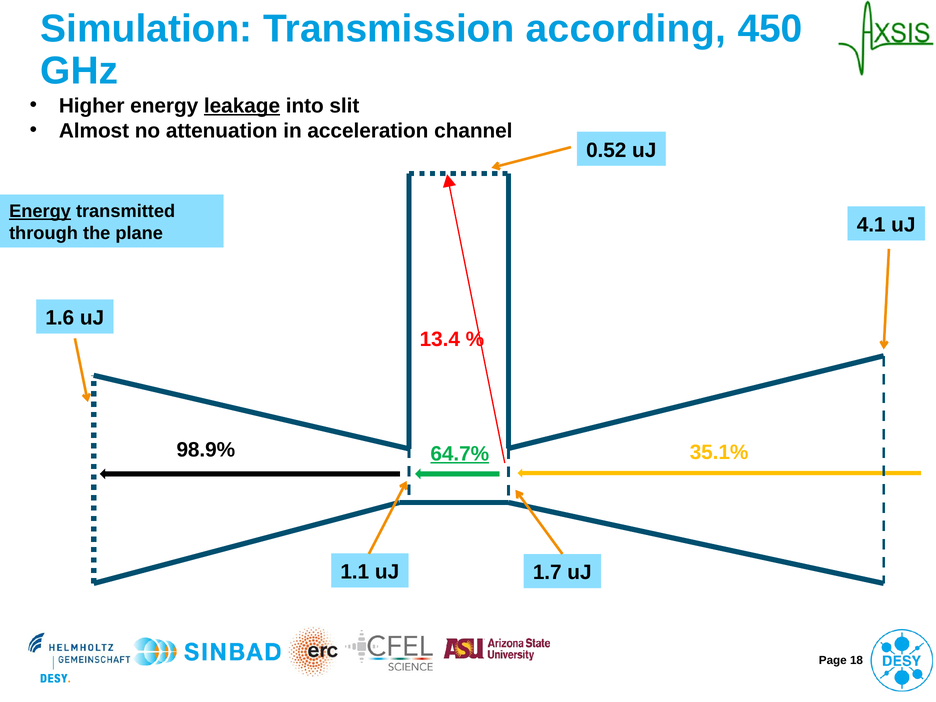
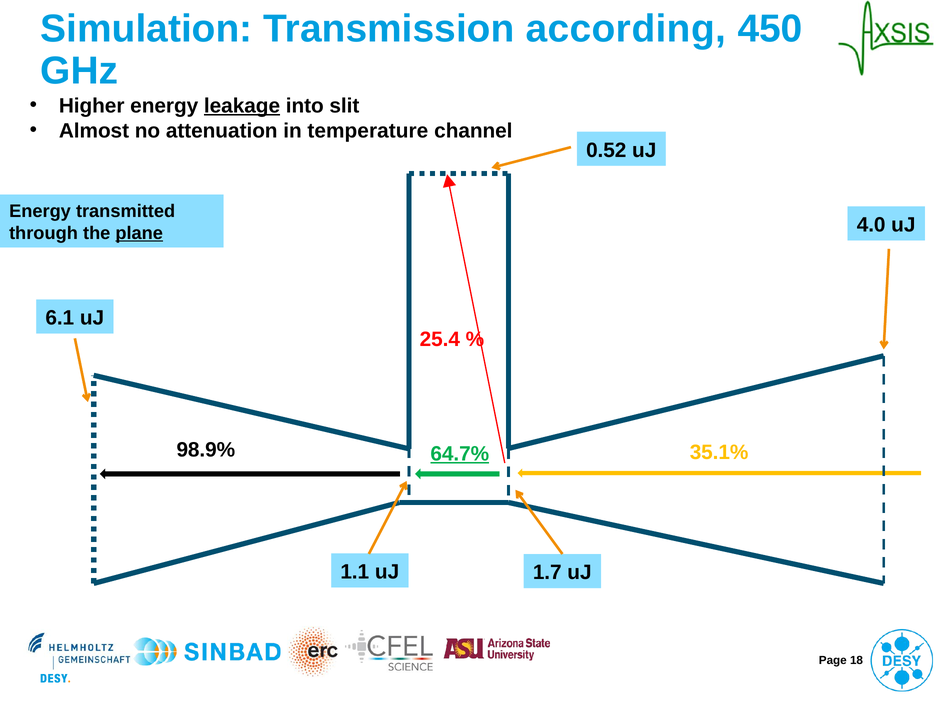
acceleration: acceleration -> temperature
Energy at (40, 211) underline: present -> none
4.1: 4.1 -> 4.0
plane underline: none -> present
1.6: 1.6 -> 6.1
13.4: 13.4 -> 25.4
